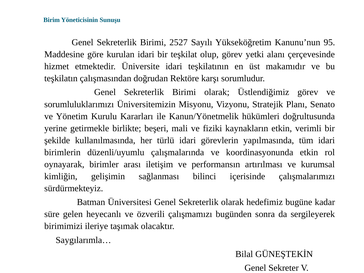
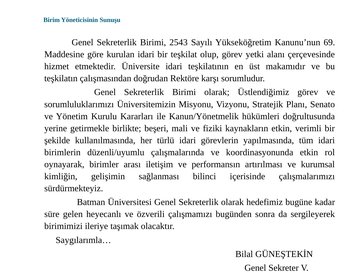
2527: 2527 -> 2543
95: 95 -> 69
